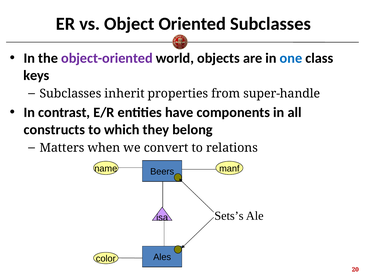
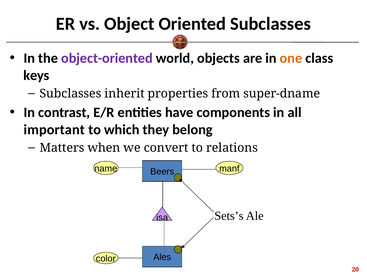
one colour: blue -> orange
super-handle: super-handle -> super-dname
constructs: constructs -> important
